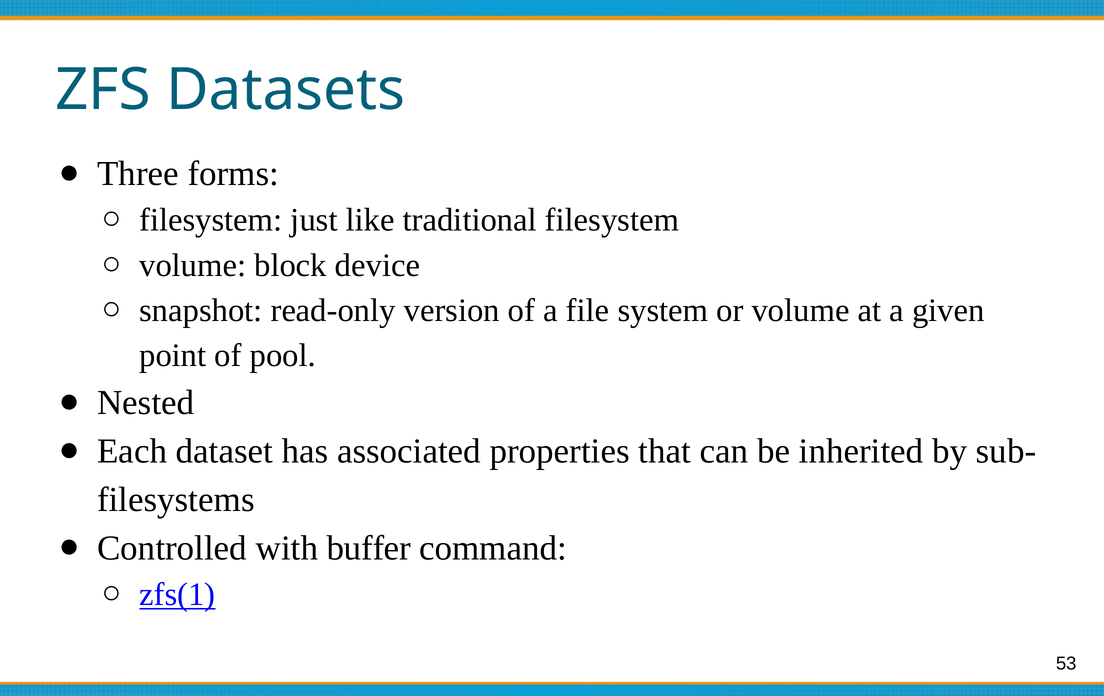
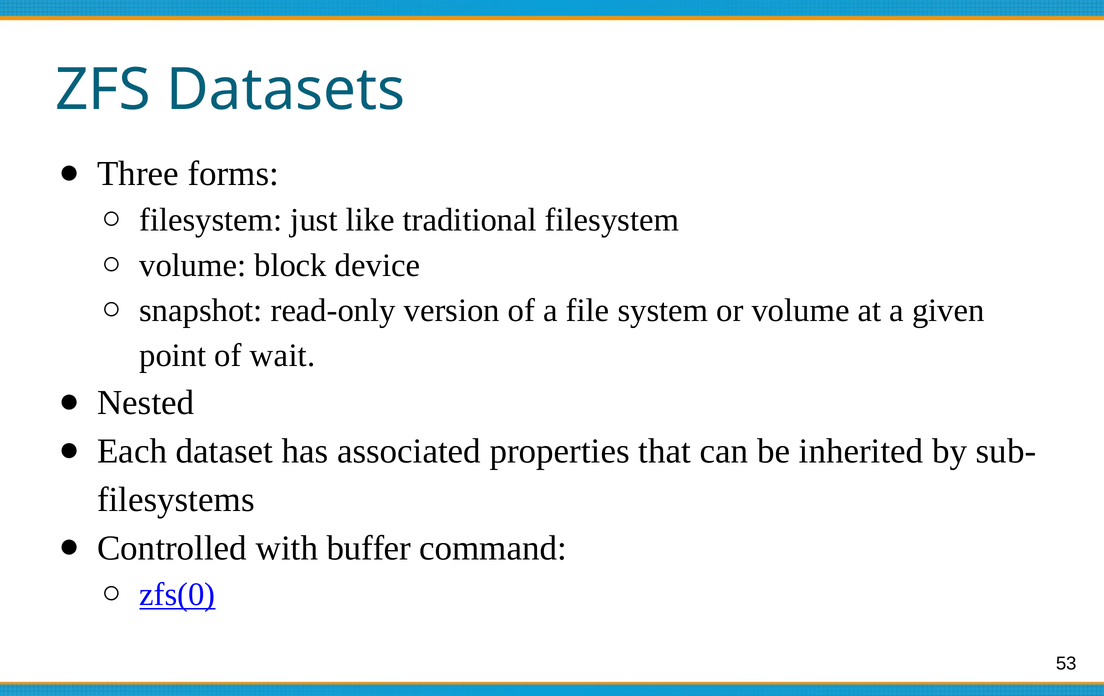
pool: pool -> wait
zfs(1: zfs(1 -> zfs(0
